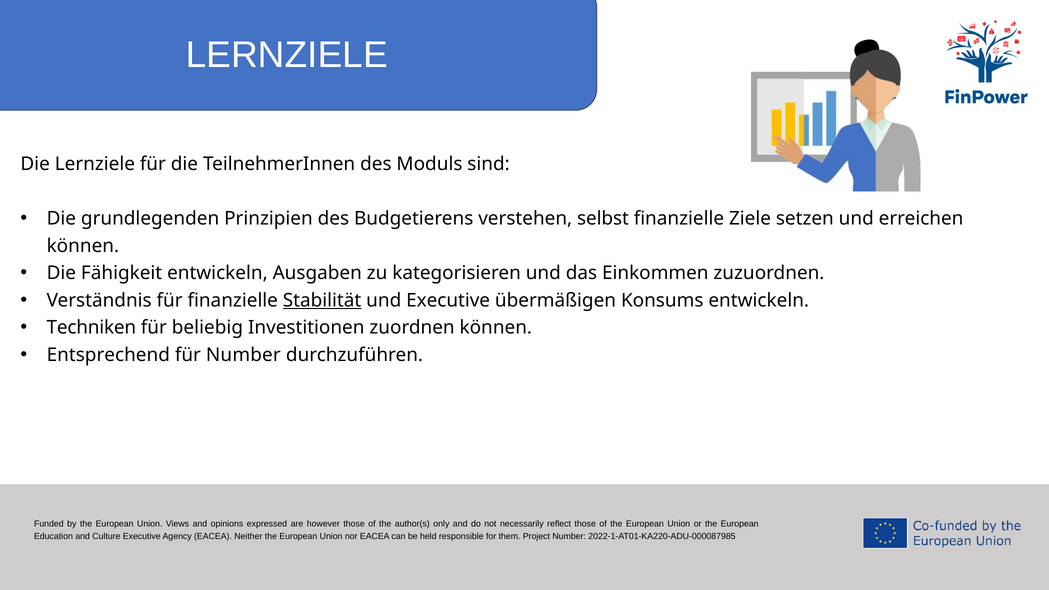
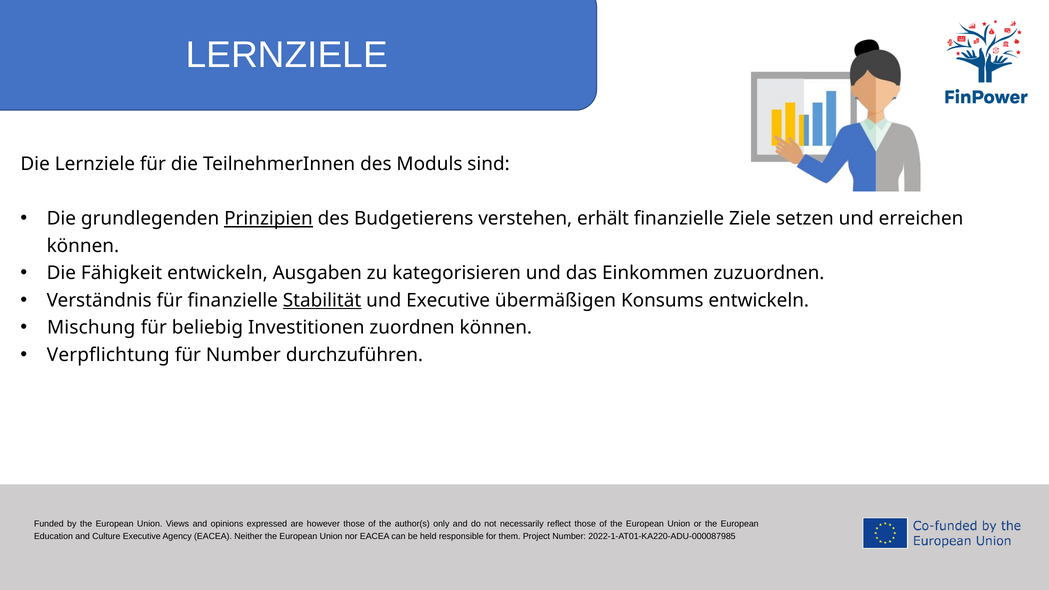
Prinzipien underline: none -> present
selbst: selbst -> erhält
Techniken: Techniken -> Mischung
Entsprechend: Entsprechend -> Verpflichtung
